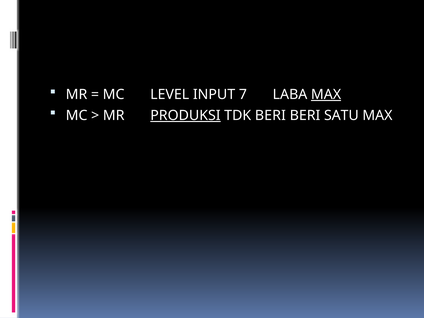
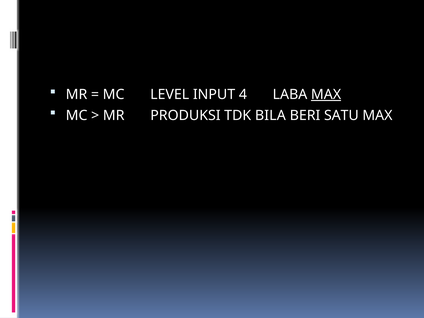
7: 7 -> 4
PRODUKSI underline: present -> none
TDK BERI: BERI -> BILA
